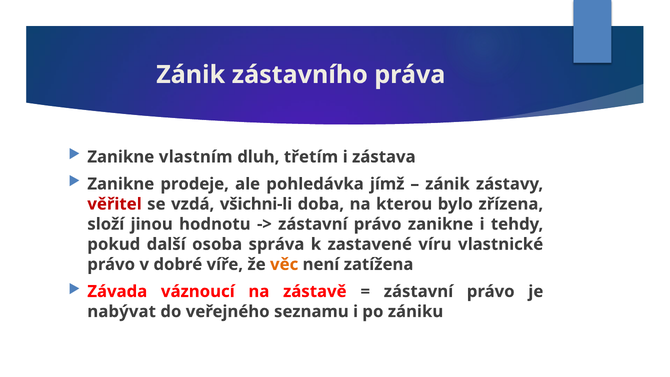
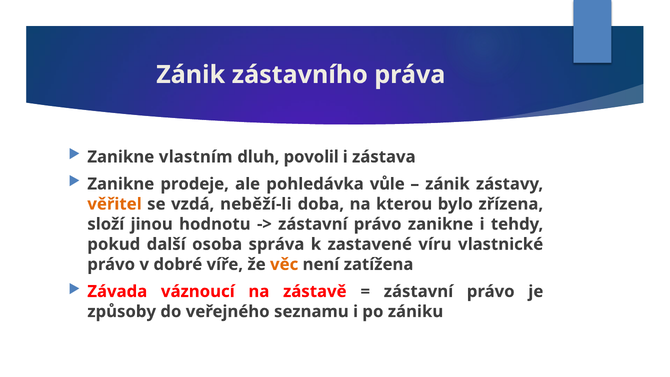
třetím: třetím -> povolil
jímž: jímž -> vůle
věřitel colour: red -> orange
všichni-li: všichni-li -> neběží-li
nabývat: nabývat -> způsoby
